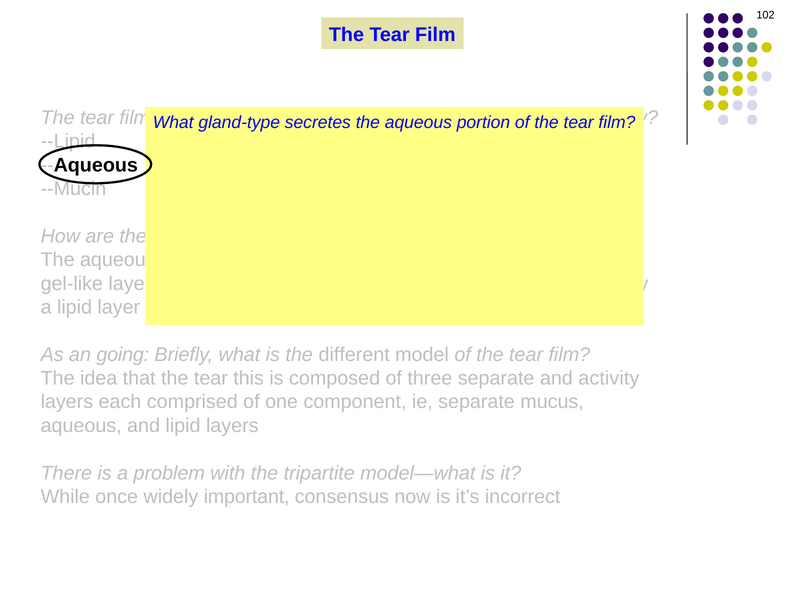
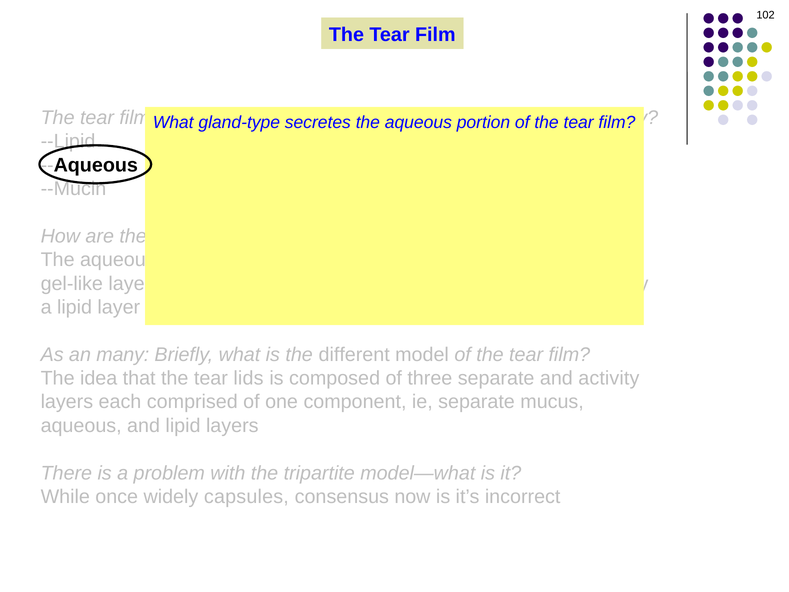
an going: going -> many
this: this -> lids
important: important -> capsules
